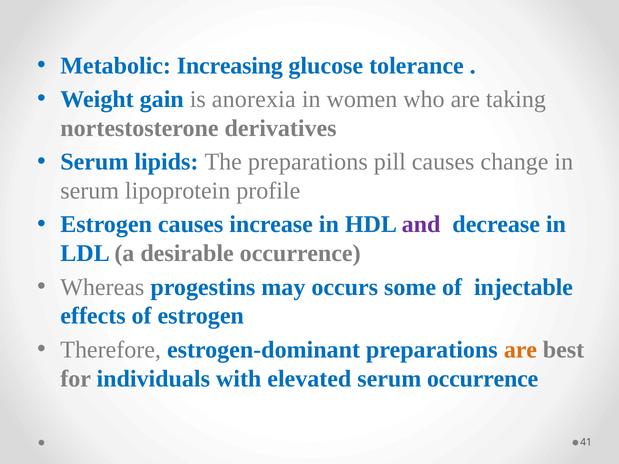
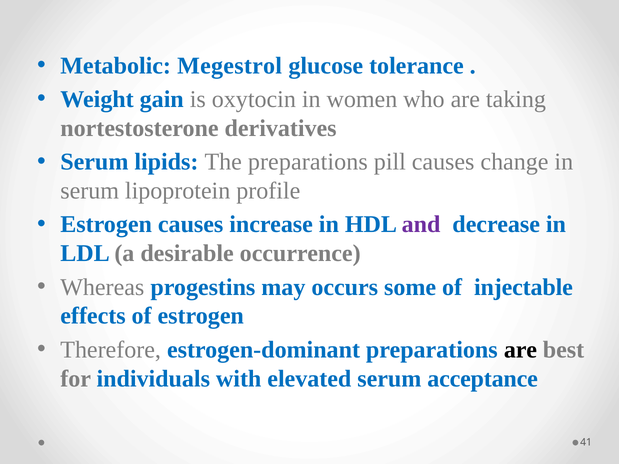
Increasing: Increasing -> Megestrol
anorexia: anorexia -> oxytocin
are at (520, 350) colour: orange -> black
serum occurrence: occurrence -> acceptance
